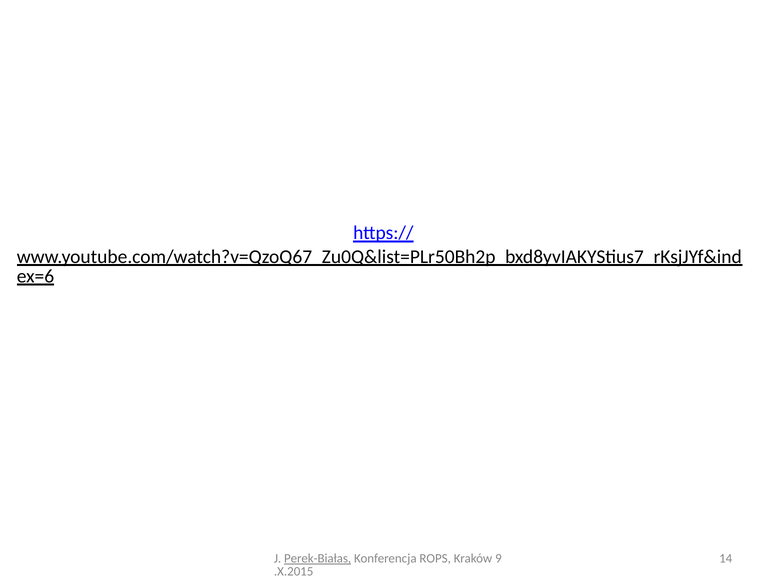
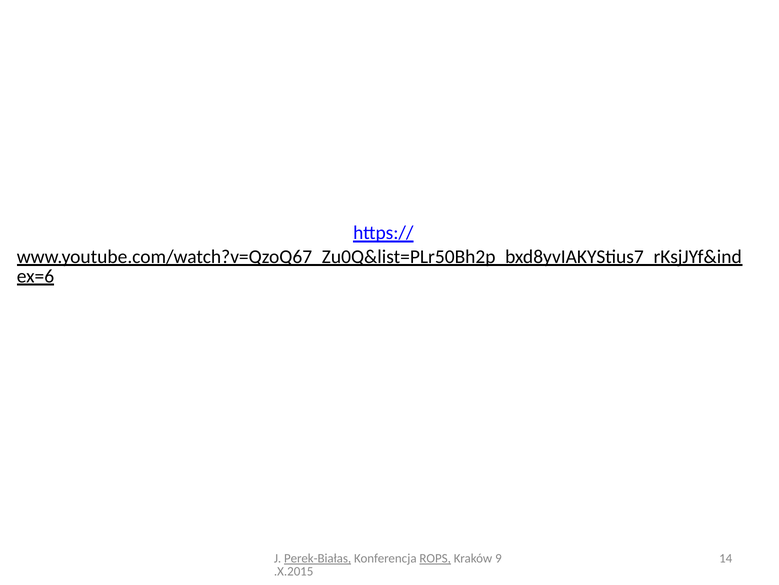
ROPS underline: none -> present
